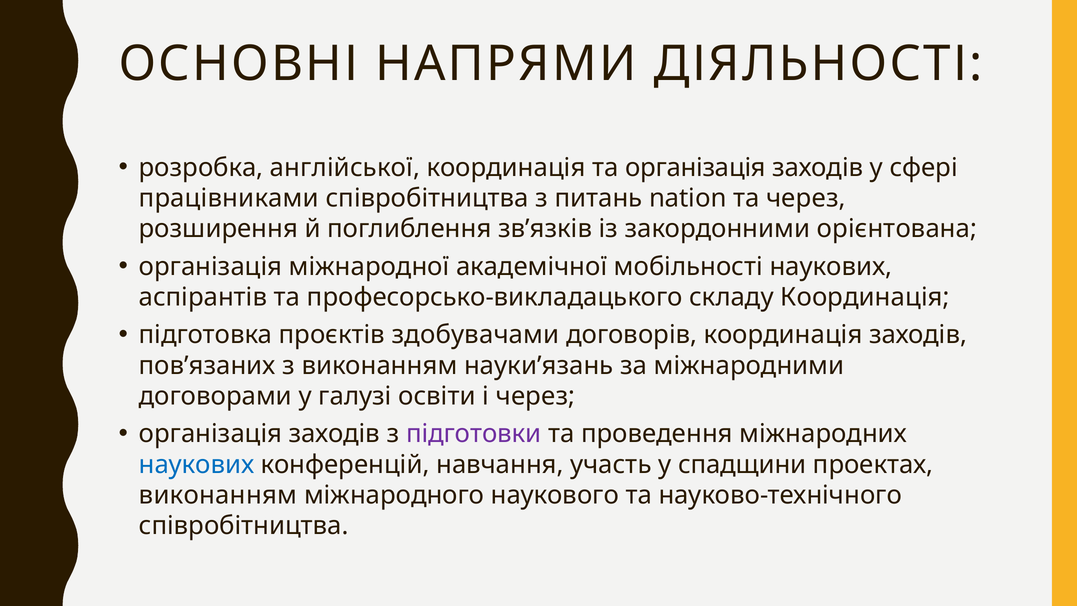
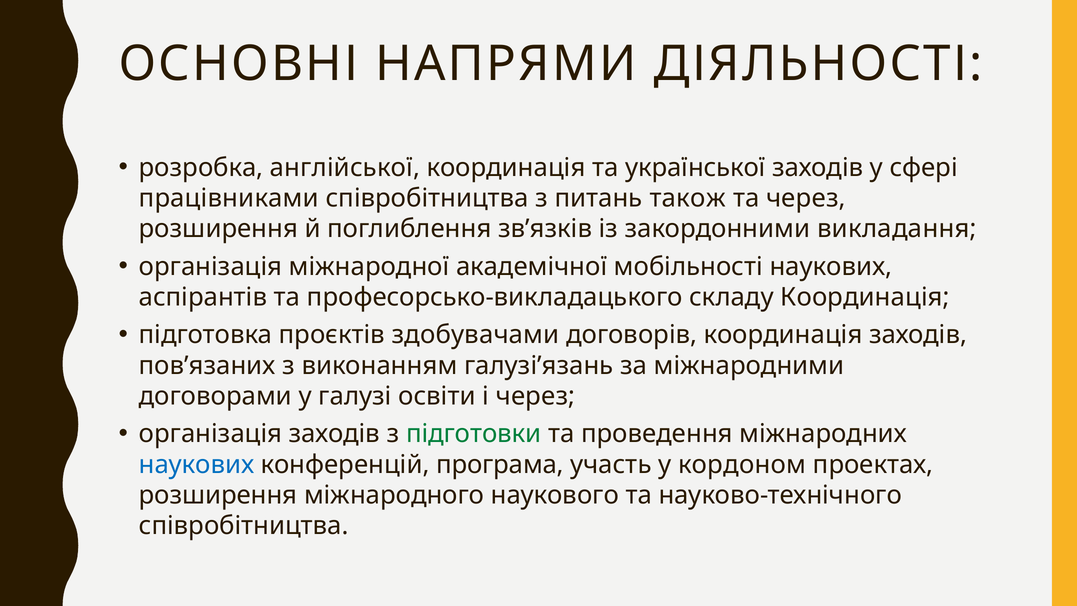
та організація: організація -> української
nation: nation -> також
орієнтована: орієнтована -> викладання
науки’язань: науки’язань -> галузі’язань
підготовки colour: purple -> green
навчання: навчання -> програма
спадщини: спадщини -> кордоном
виконанням at (218, 495): виконанням -> розширення
